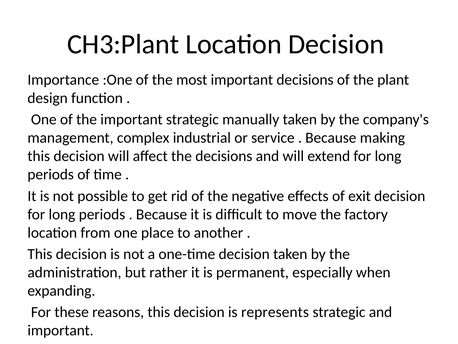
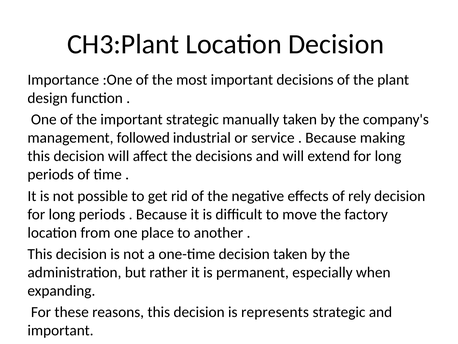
complex: complex -> followed
exit: exit -> rely
